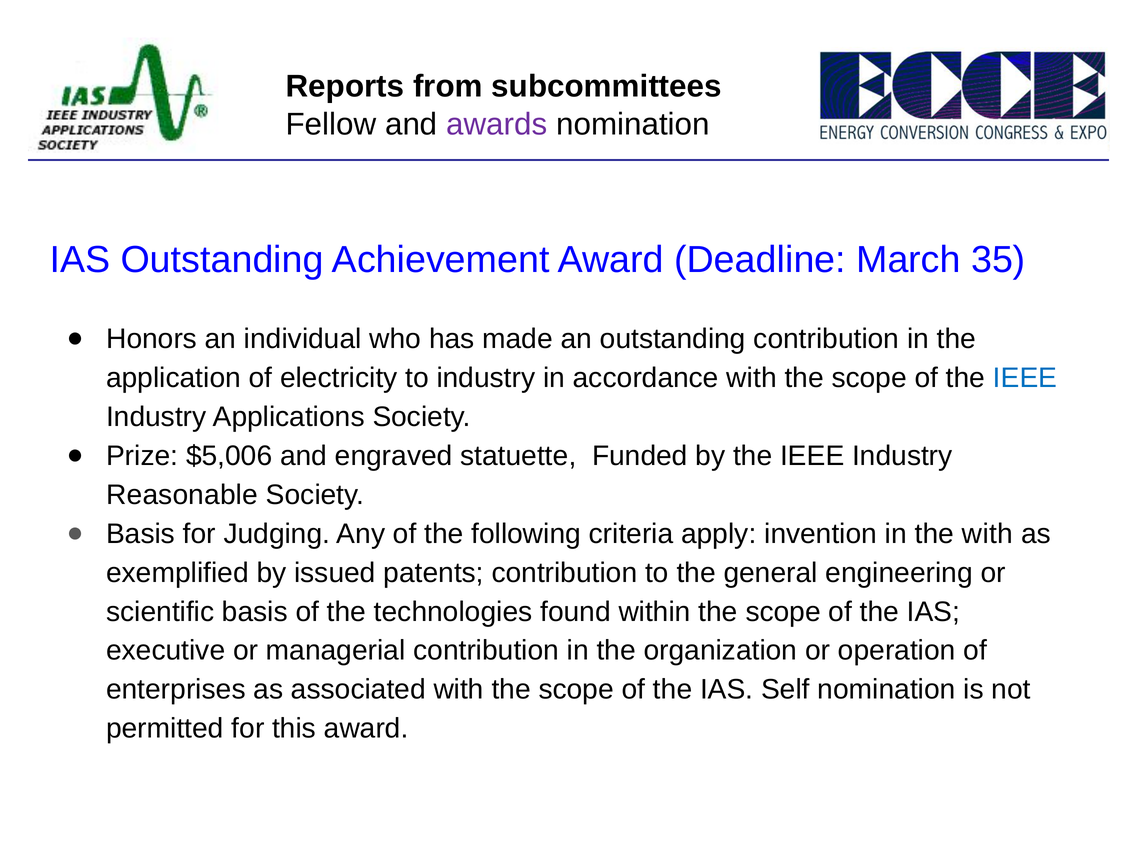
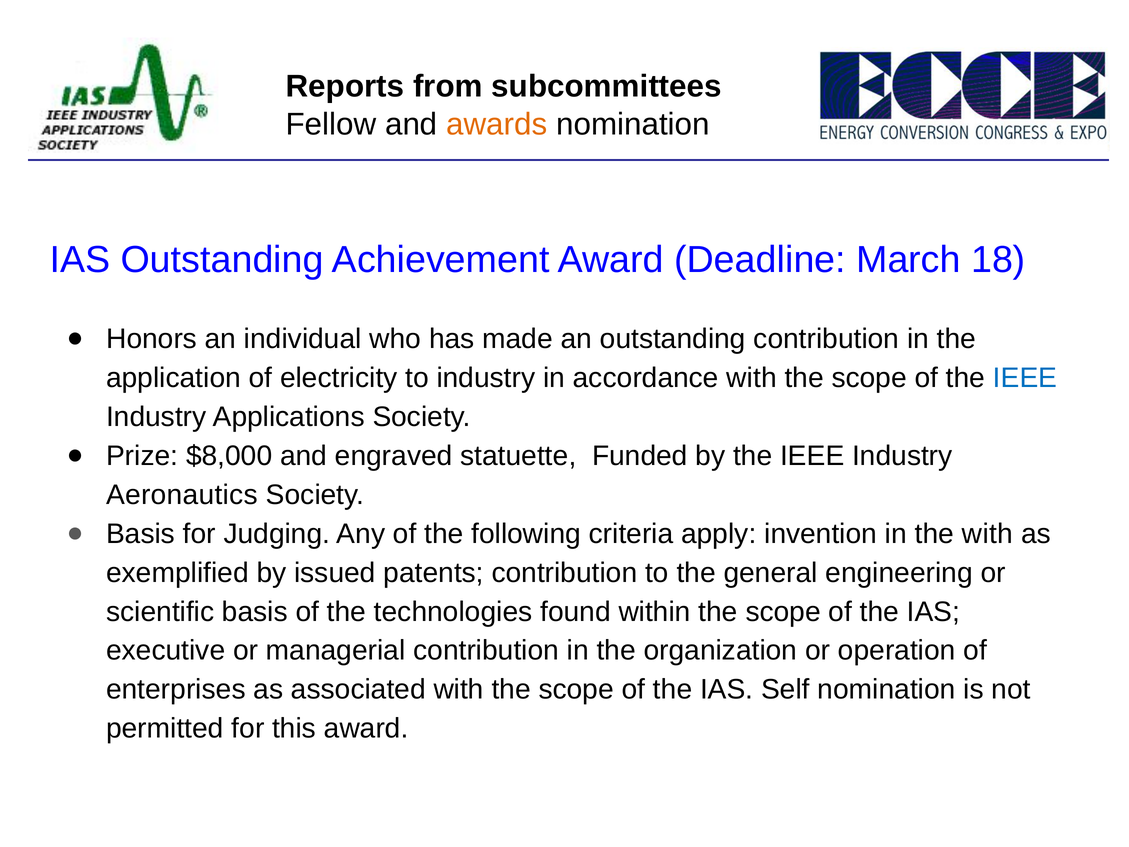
awards colour: purple -> orange
35: 35 -> 18
$5,006: $5,006 -> $8,000
Reasonable: Reasonable -> Aeronautics
